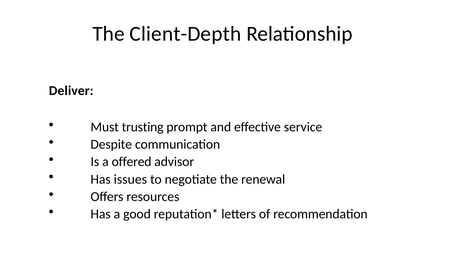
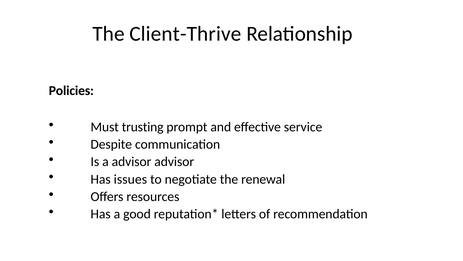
Client-Depth: Client-Depth -> Client-Thrive
Deliver: Deliver -> Policies
a offered: offered -> advisor
